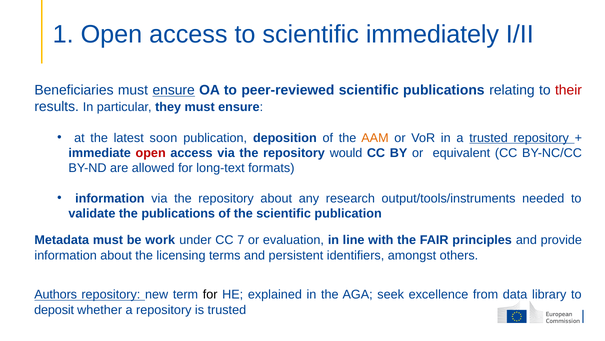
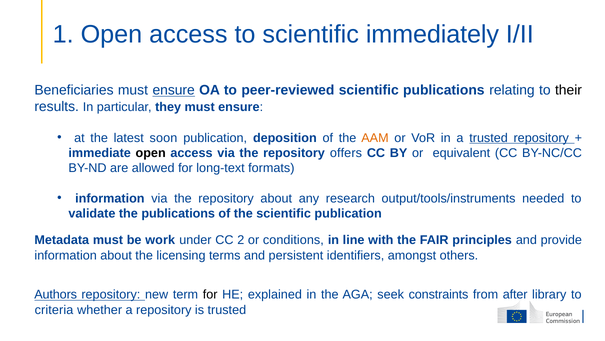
their colour: red -> black
open at (151, 153) colour: red -> black
would: would -> offers
7: 7 -> 2
evaluation: evaluation -> conditions
excellence: excellence -> constraints
data: data -> after
deposit: deposit -> criteria
